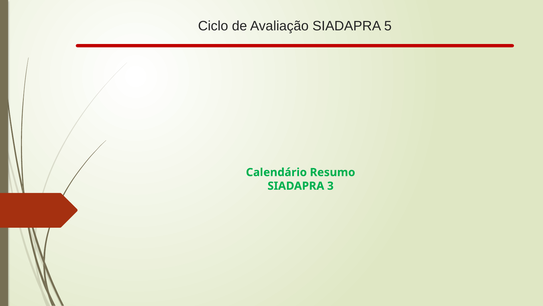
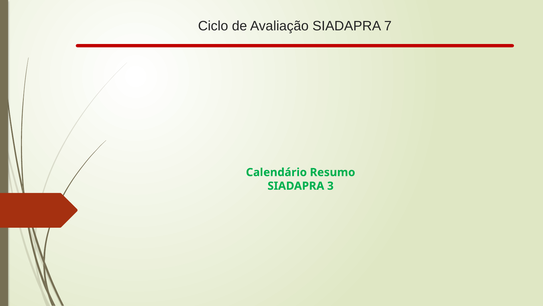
5: 5 -> 7
